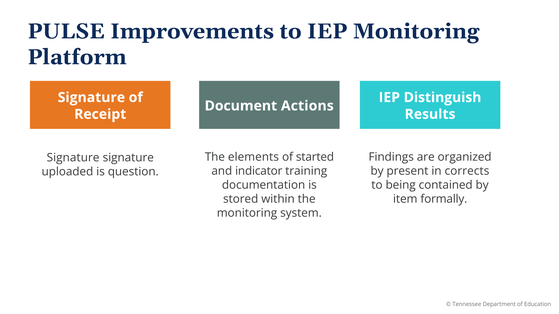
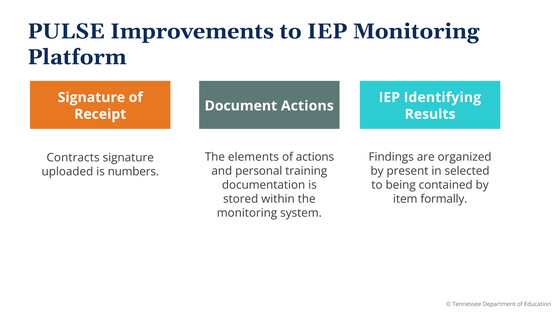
Distinguish: Distinguish -> Identifying
of started: started -> actions
Signature at (73, 158): Signature -> Contracts
indicator: indicator -> personal
corrects: corrects -> selected
question: question -> numbers
